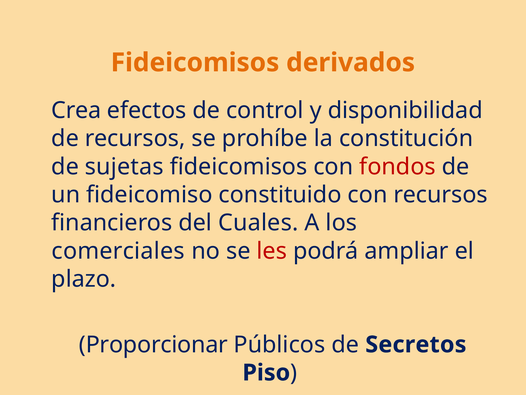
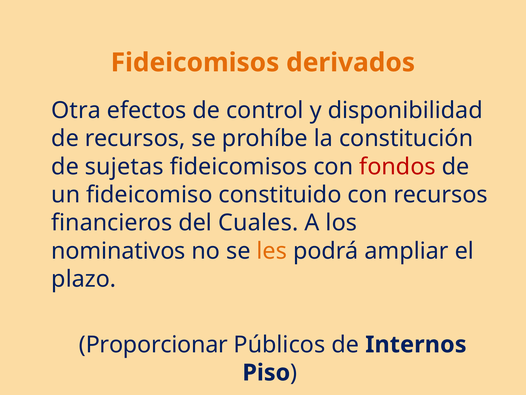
Crea: Crea -> Otra
comerciales: comerciales -> nominativos
les colour: red -> orange
Secretos: Secretos -> Internos
